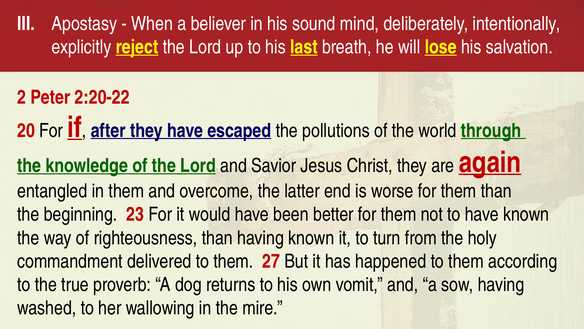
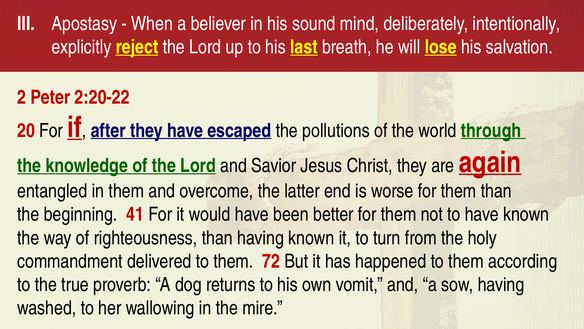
23: 23 -> 41
27: 27 -> 72
